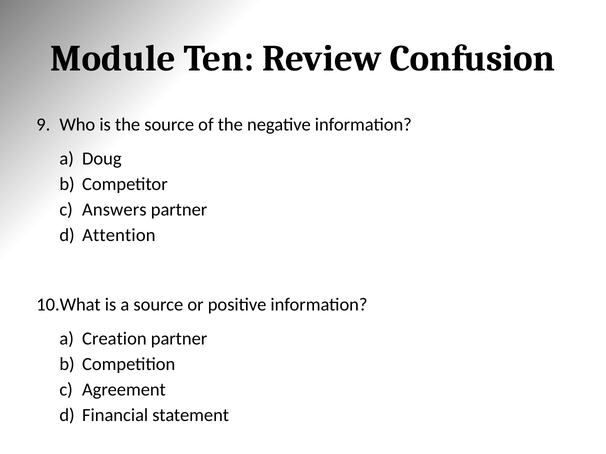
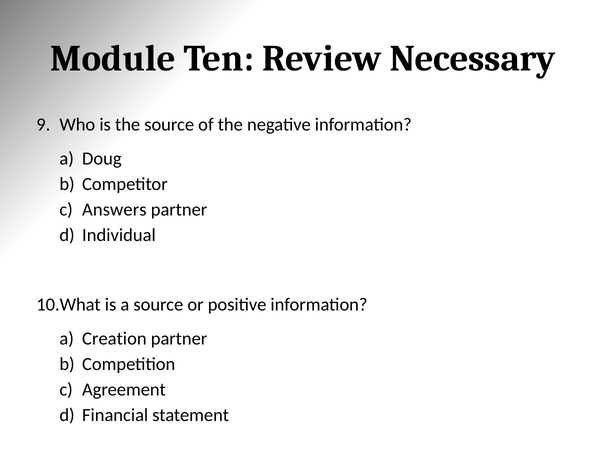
Confusion: Confusion -> Necessary
Attention: Attention -> Individual
